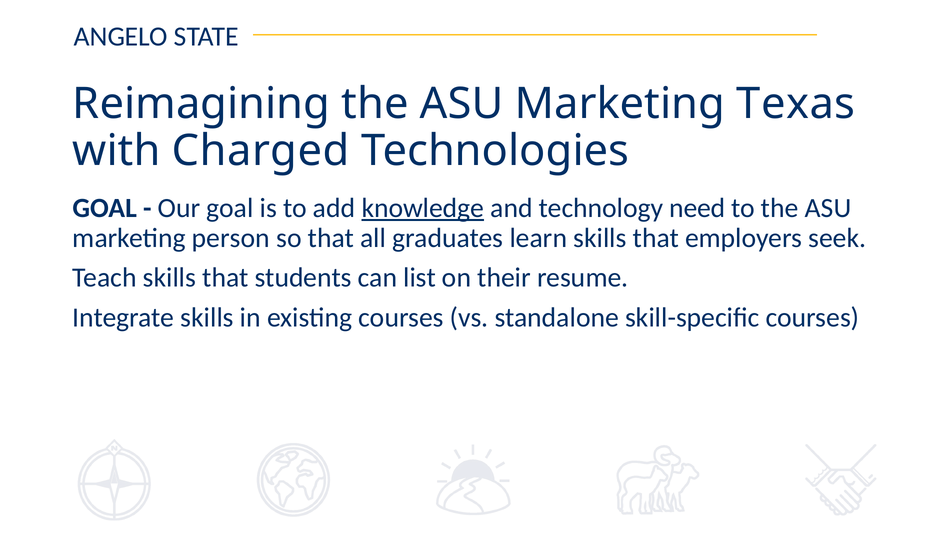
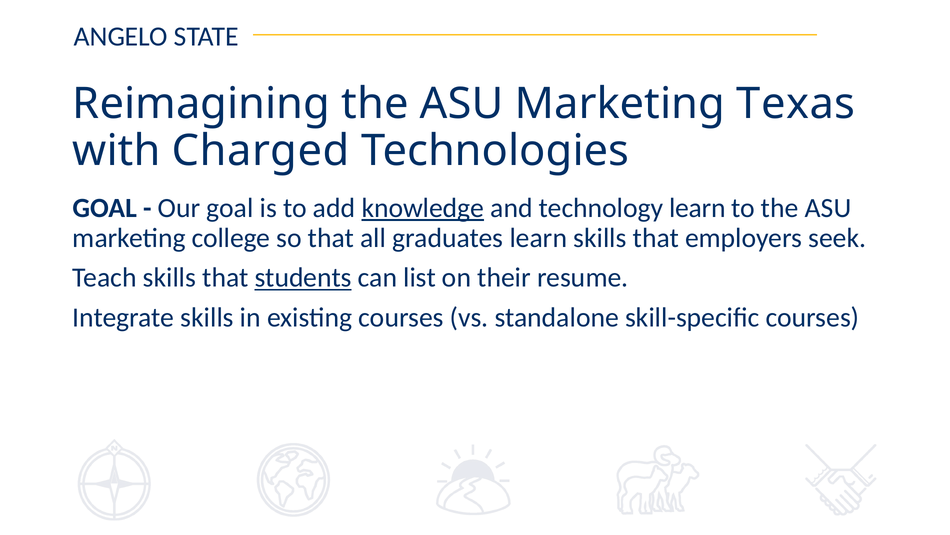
technology need: need -> learn
person: person -> college
students underline: none -> present
